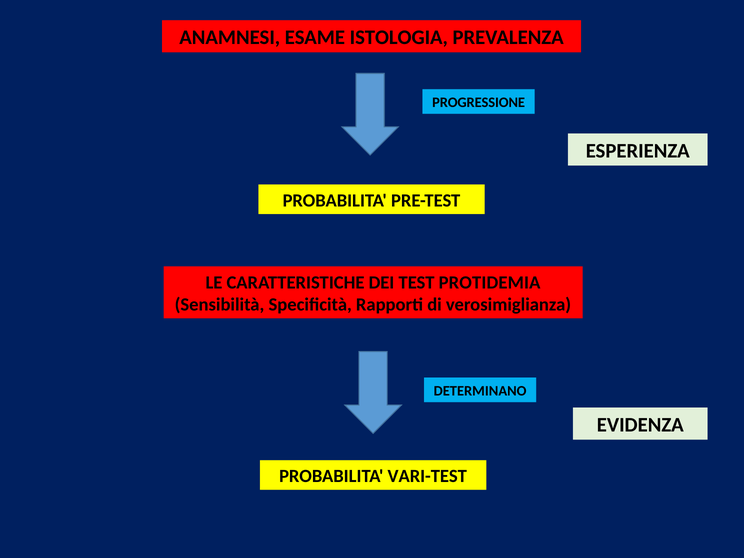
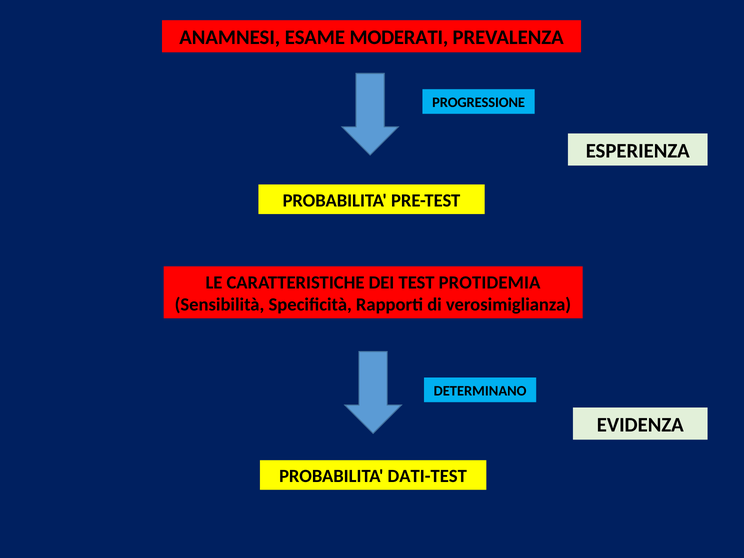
ISTOLOGIA: ISTOLOGIA -> MODERATI
VARI-TEST: VARI-TEST -> DATI-TEST
